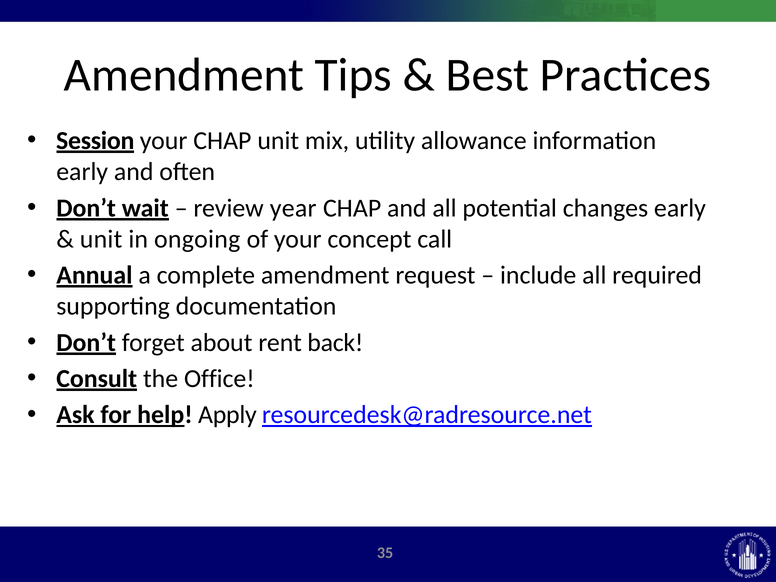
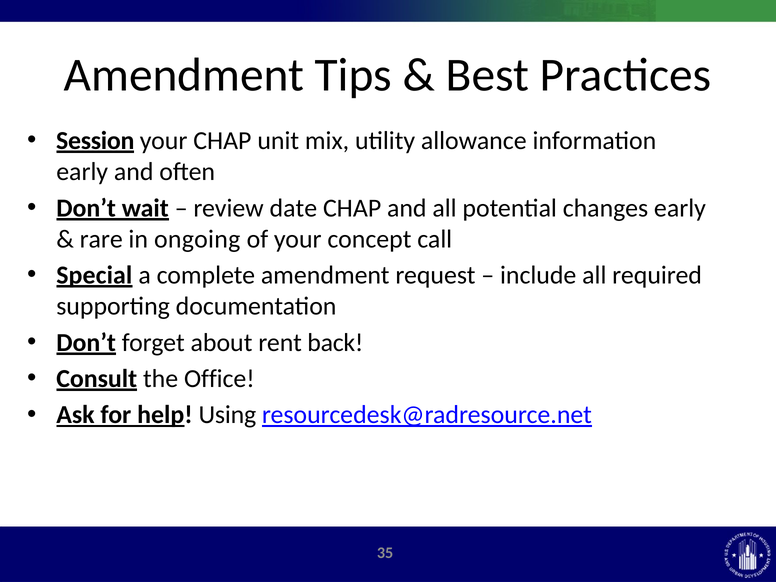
year: year -> date
unit at (101, 239): unit -> rare
Annual: Annual -> Special
Apply: Apply -> Using
